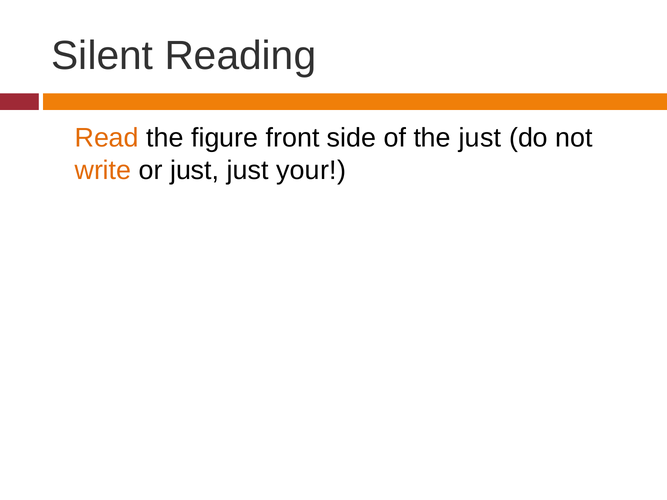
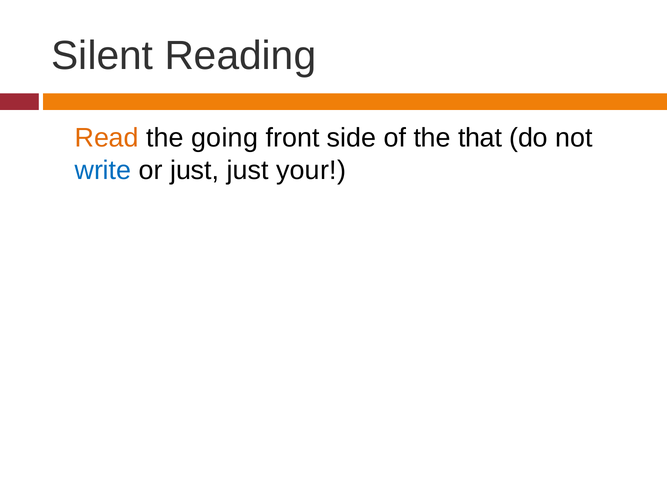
figure: figure -> going
the just: just -> that
write colour: orange -> blue
